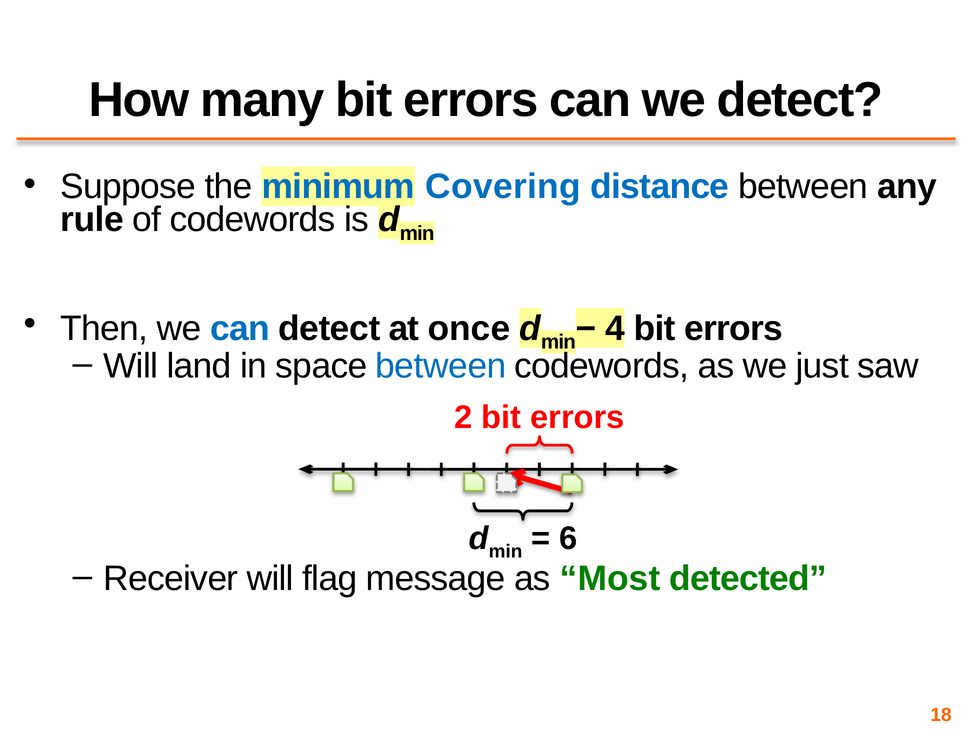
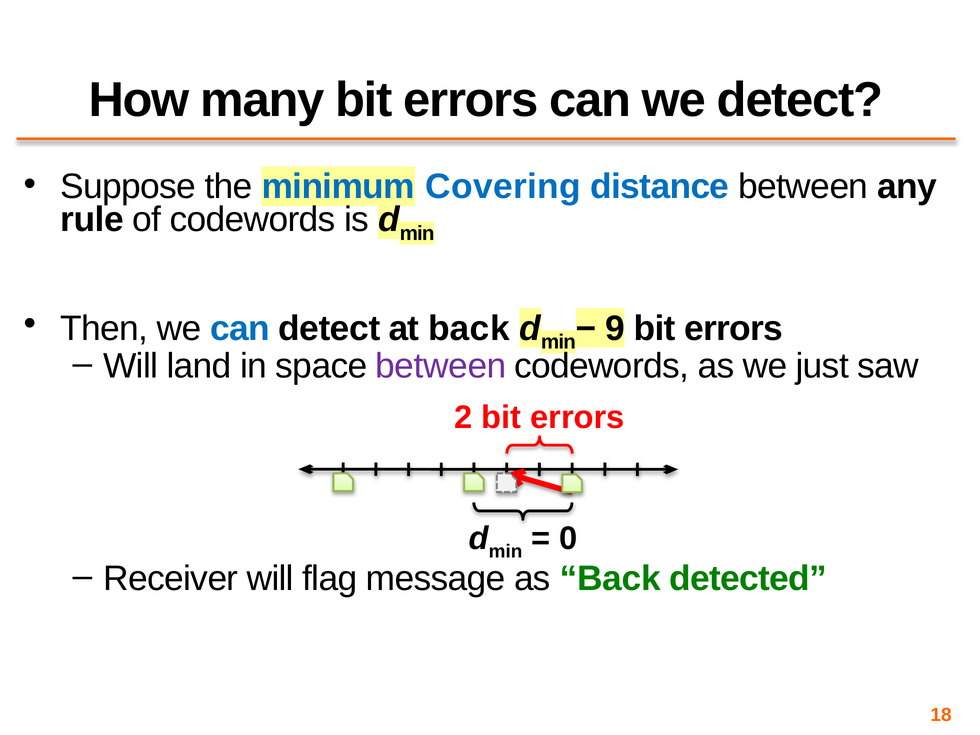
at once: once -> back
4: 4 -> 9
between at (441, 366) colour: blue -> purple
6: 6 -> 0
as Most: Most -> Back
